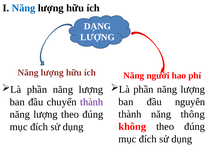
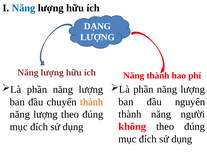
Năng người: người -> thành
thành at (92, 102) colour: purple -> orange
thông: thông -> người
